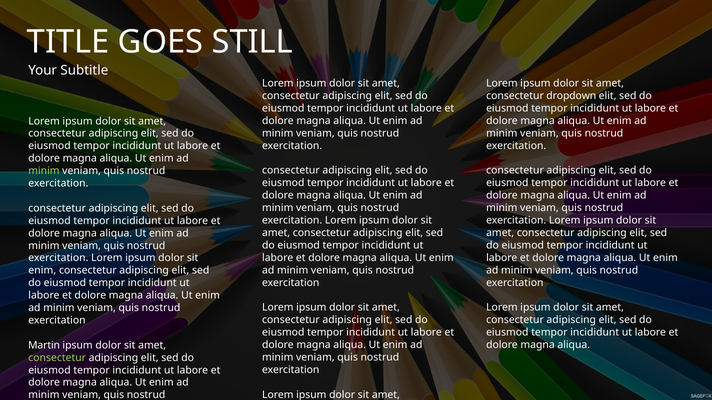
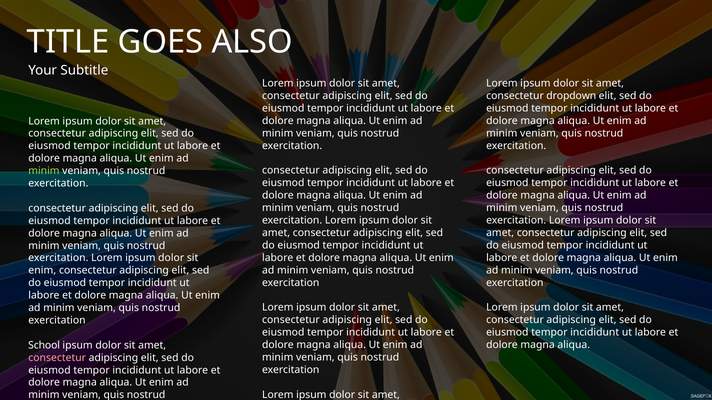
STILL: STILL -> ALSO
Martin: Martin -> School
consectetur at (57, 358) colour: light green -> pink
